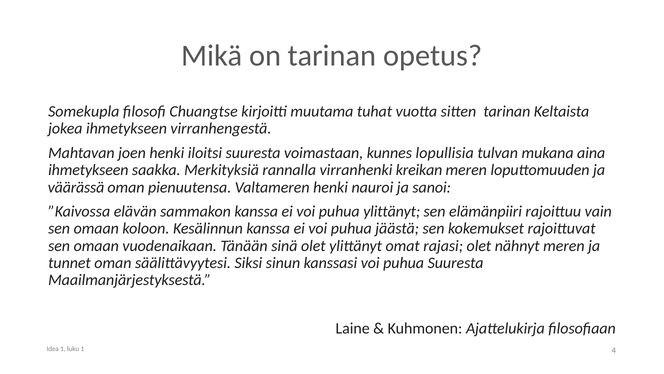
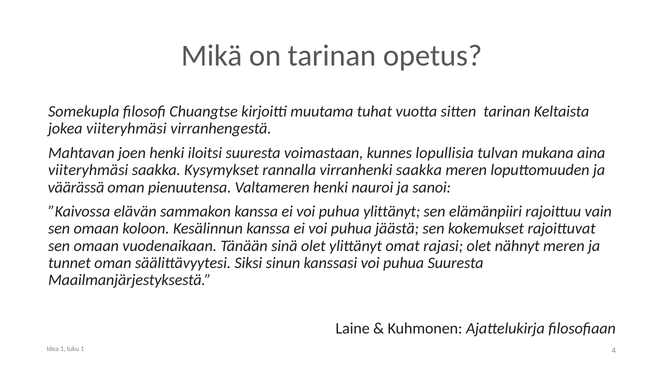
jokea ihmetykseen: ihmetykseen -> viiteryhmäsi
ihmetykseen at (88, 170): ihmetykseen -> viiteryhmäsi
Merkityksiä: Merkityksiä -> Kysymykset
virranhenki kreikan: kreikan -> saakka
